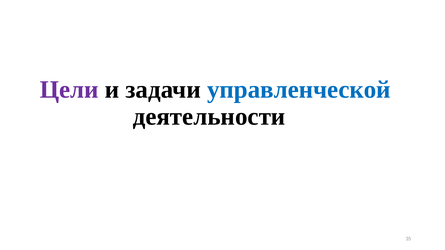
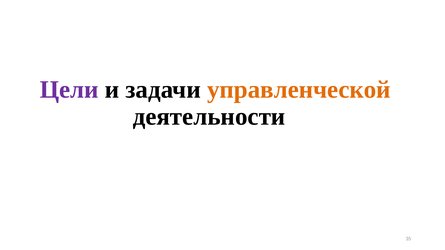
управленческой colour: blue -> orange
